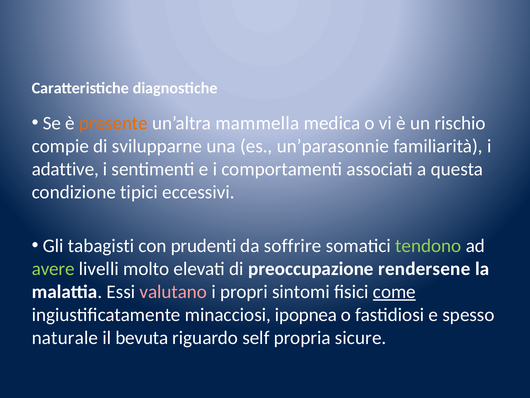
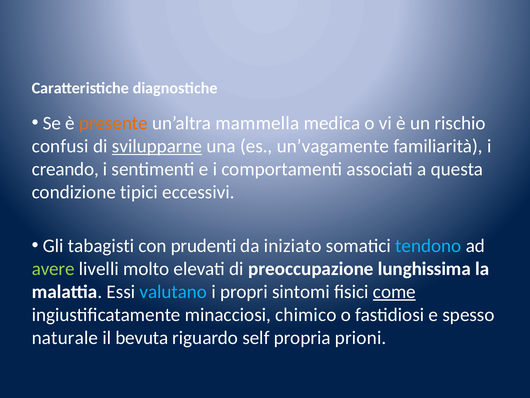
compie: compie -> confusi
svilupparne underline: none -> present
un’parasonnie: un’parasonnie -> un’vagamente
adattive: adattive -> creando
soffrire: soffrire -> iniziato
tendono colour: light green -> light blue
rendersene: rendersene -> lunghissima
valutano colour: pink -> light blue
ipopnea: ipopnea -> chimico
sicure: sicure -> prioni
